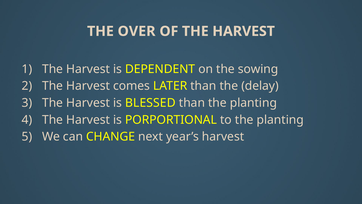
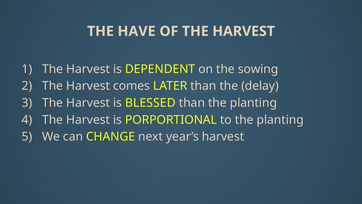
OVER: OVER -> HAVE
